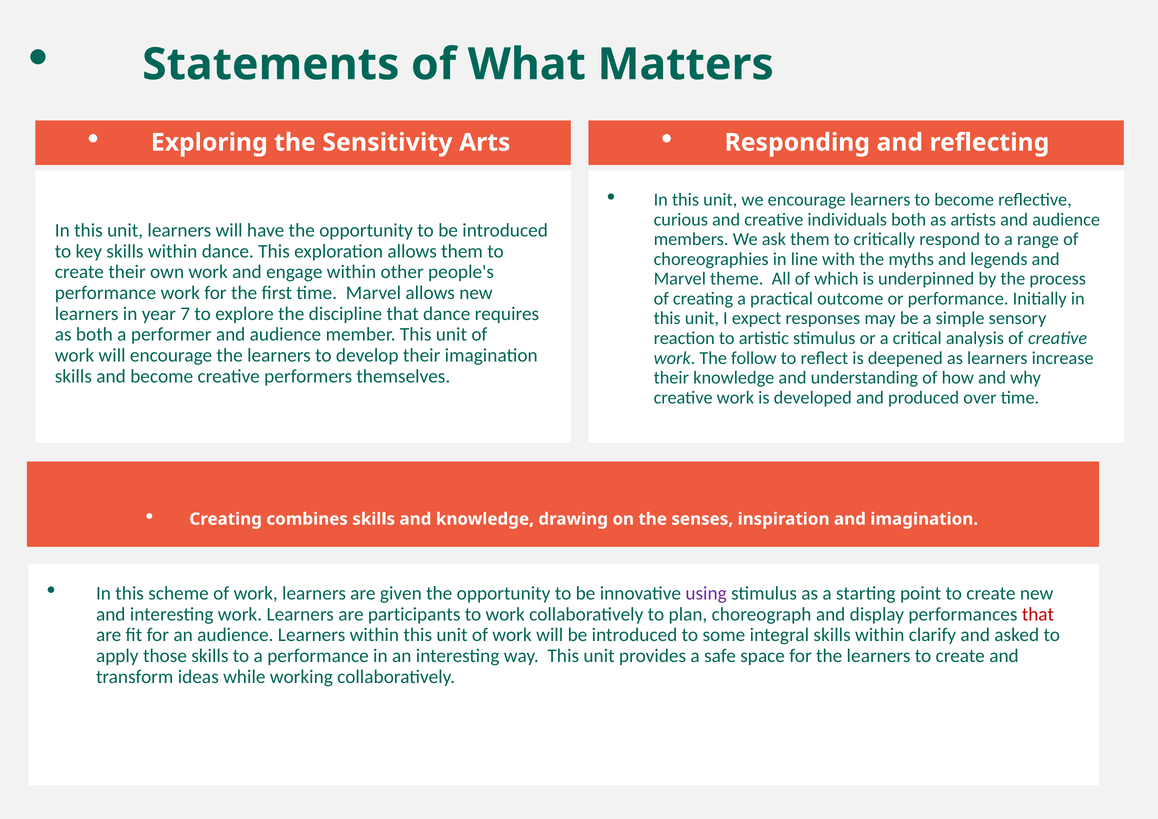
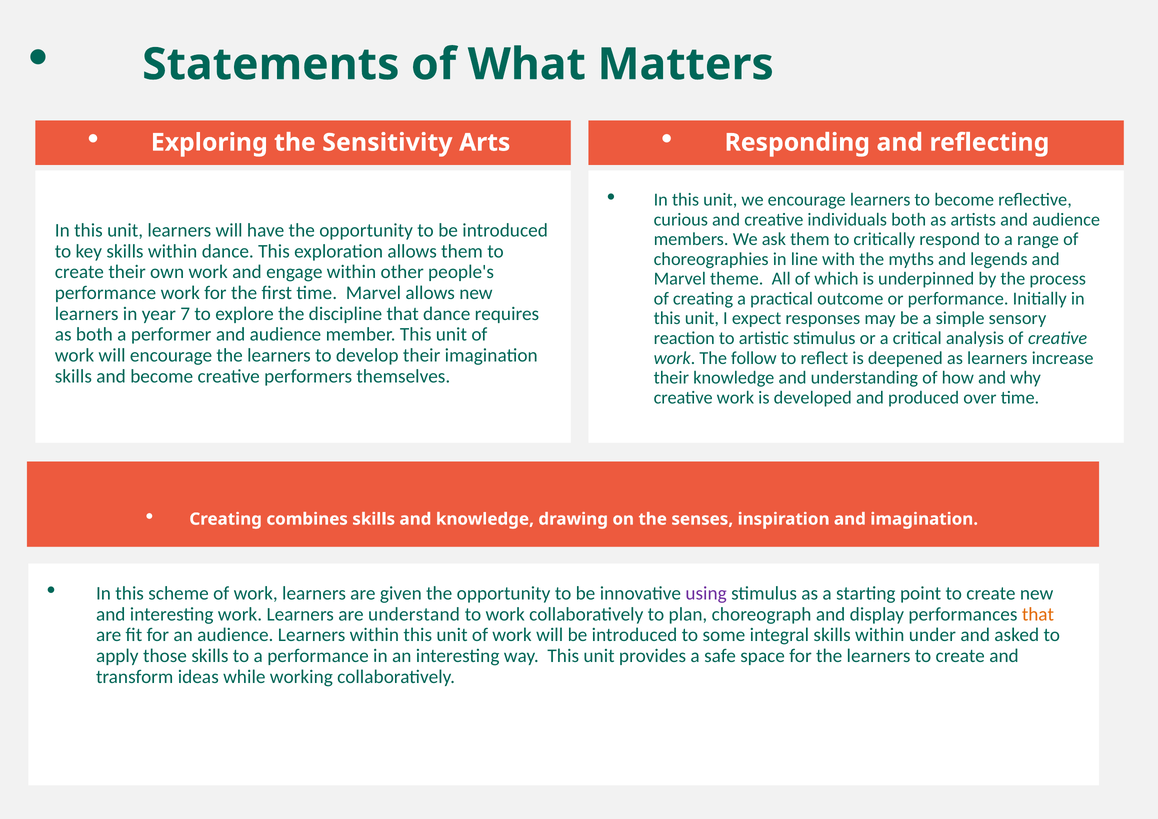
participants: participants -> understand
that at (1038, 614) colour: red -> orange
clarify: clarify -> under
